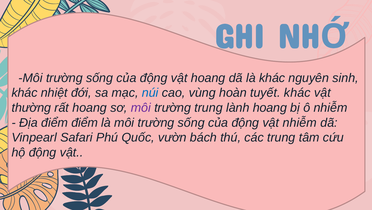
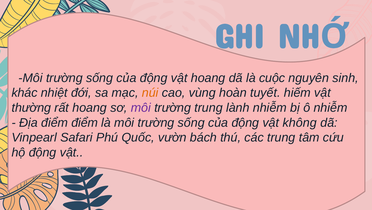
là khác: khác -> cuộc
núi colour: blue -> orange
tuyết khác: khác -> hiếm
lành hoang: hoang -> nhiễm
vật nhiễm: nhiễm -> không
